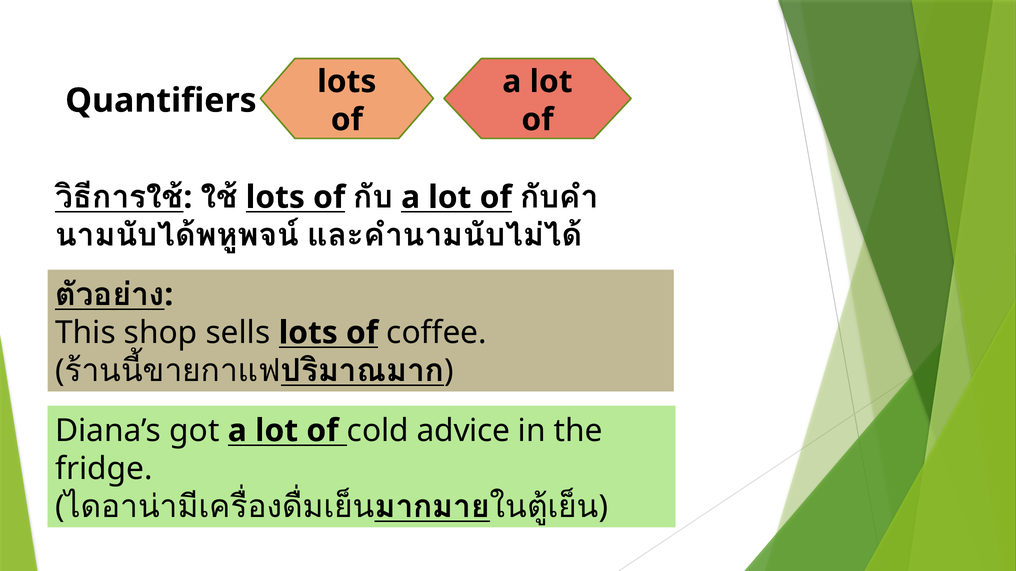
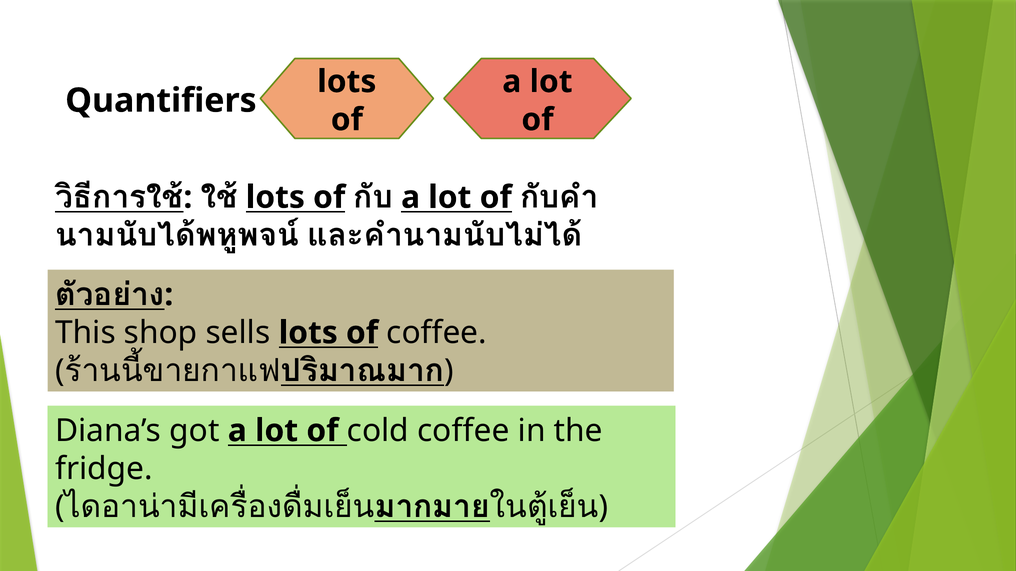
cold advice: advice -> coffee
